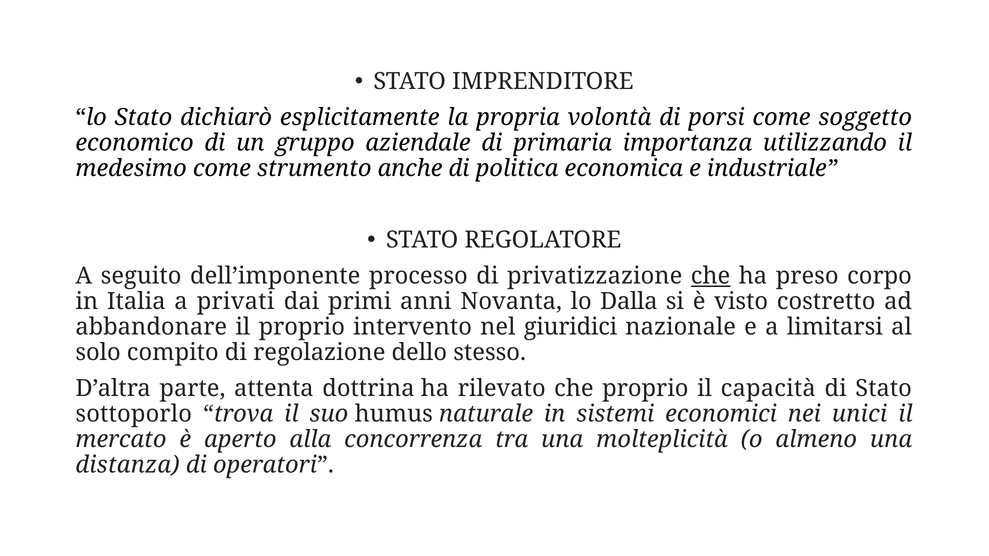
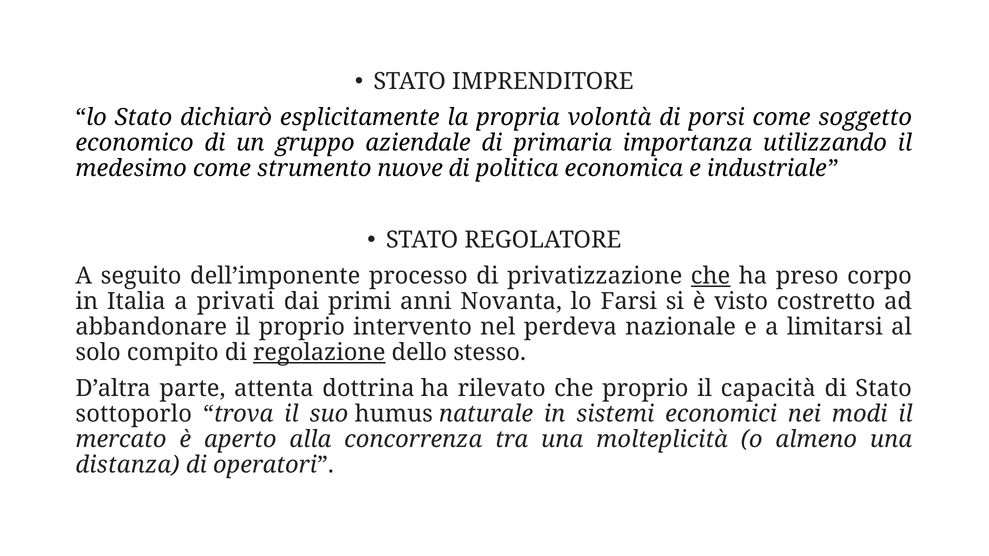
anche: anche -> nuove
Dalla: Dalla -> Farsi
giuridici: giuridici -> perdeva
regolazione underline: none -> present
unici: unici -> modi
